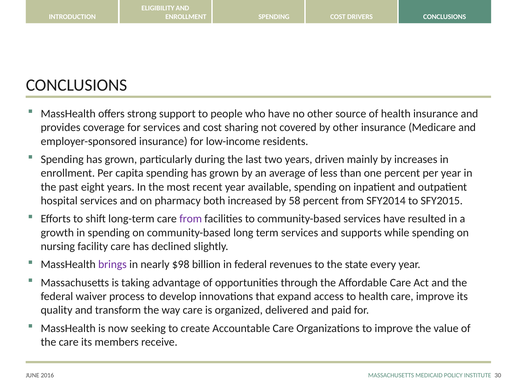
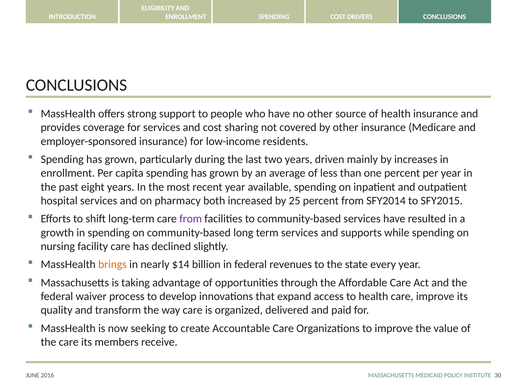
58: 58 -> 25
brings colour: purple -> orange
$98: $98 -> $14
